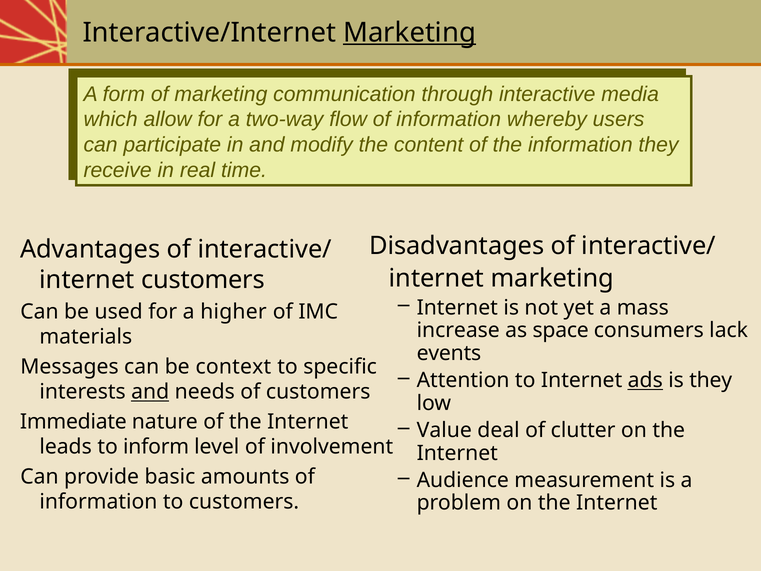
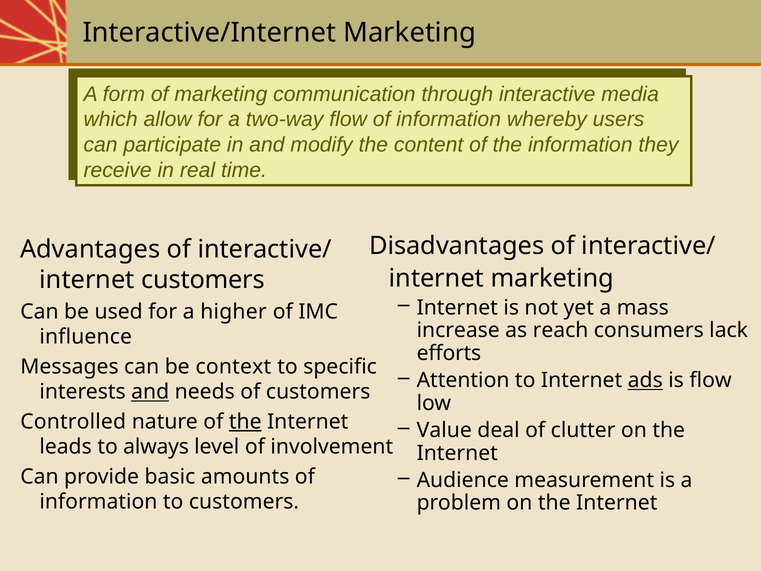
Marketing at (410, 33) underline: present -> none
space: space -> reach
materials: materials -> influence
events: events -> efforts
is they: they -> flow
Immediate: Immediate -> Controlled
the at (245, 421) underline: none -> present
inform: inform -> always
